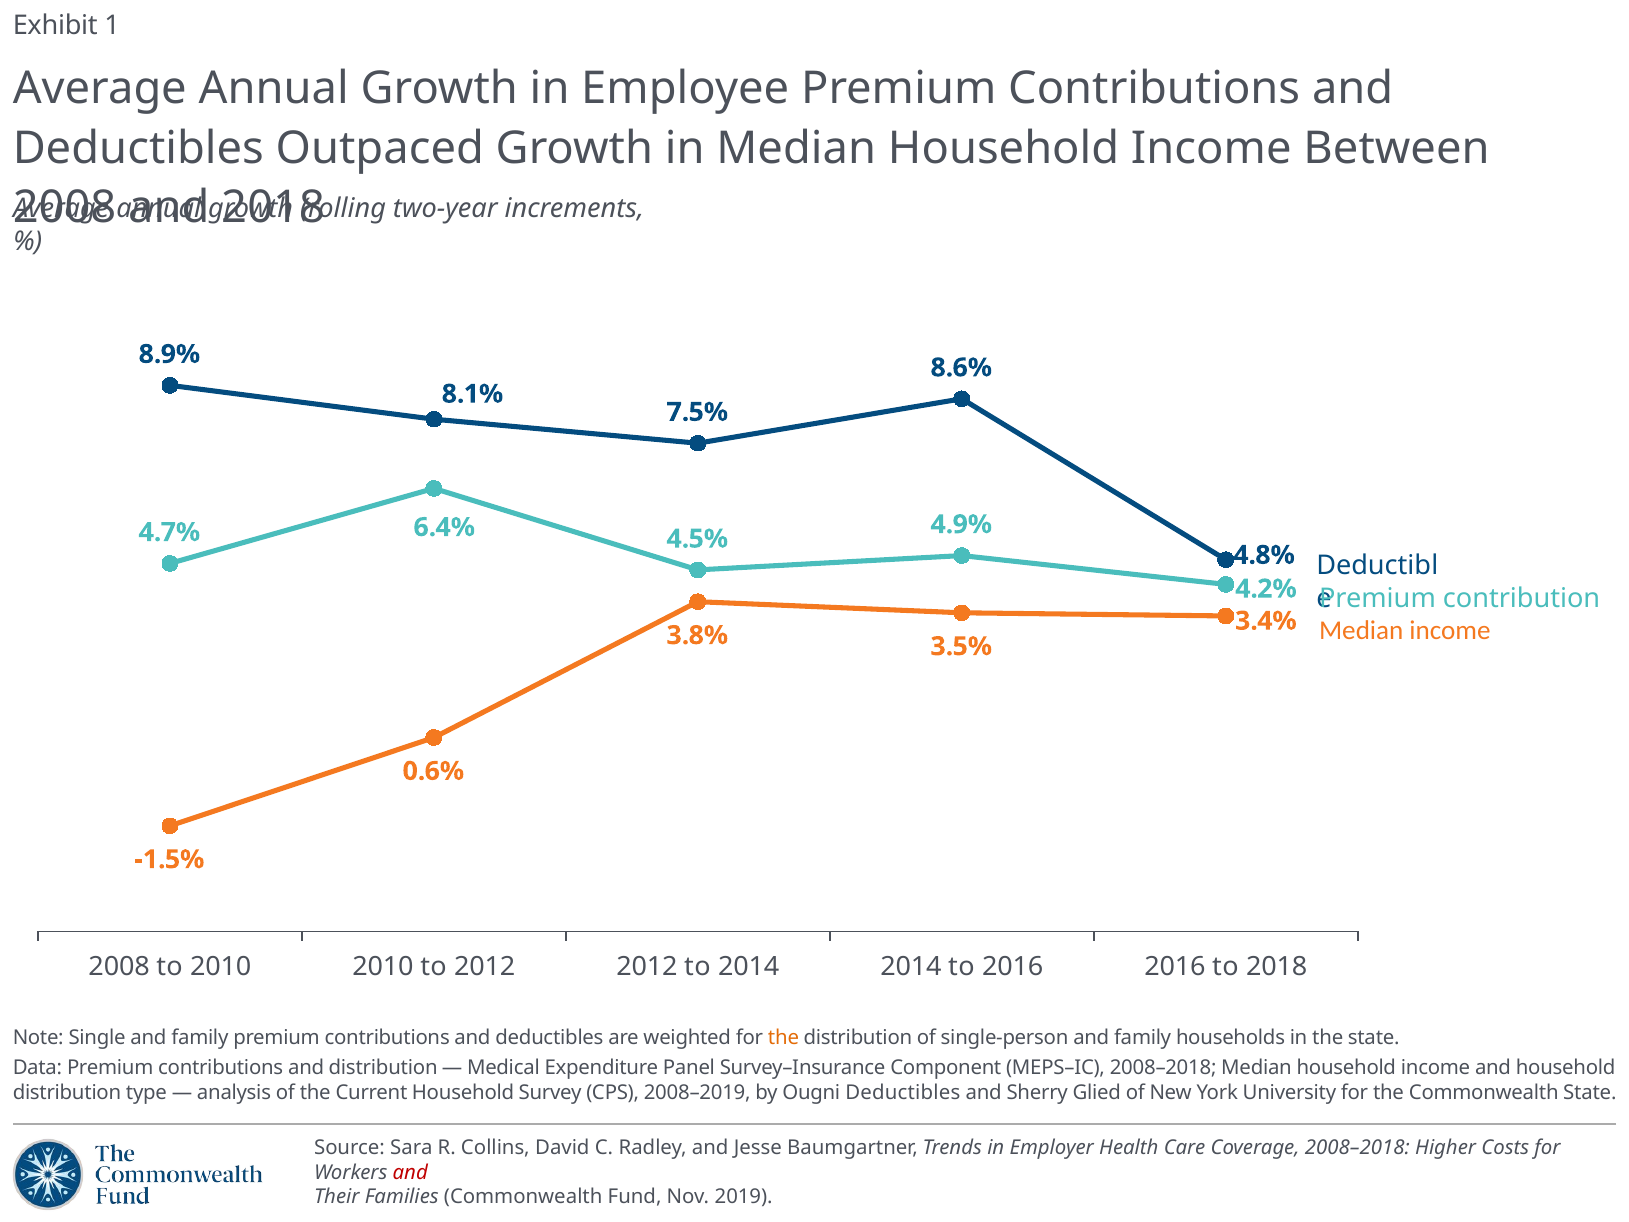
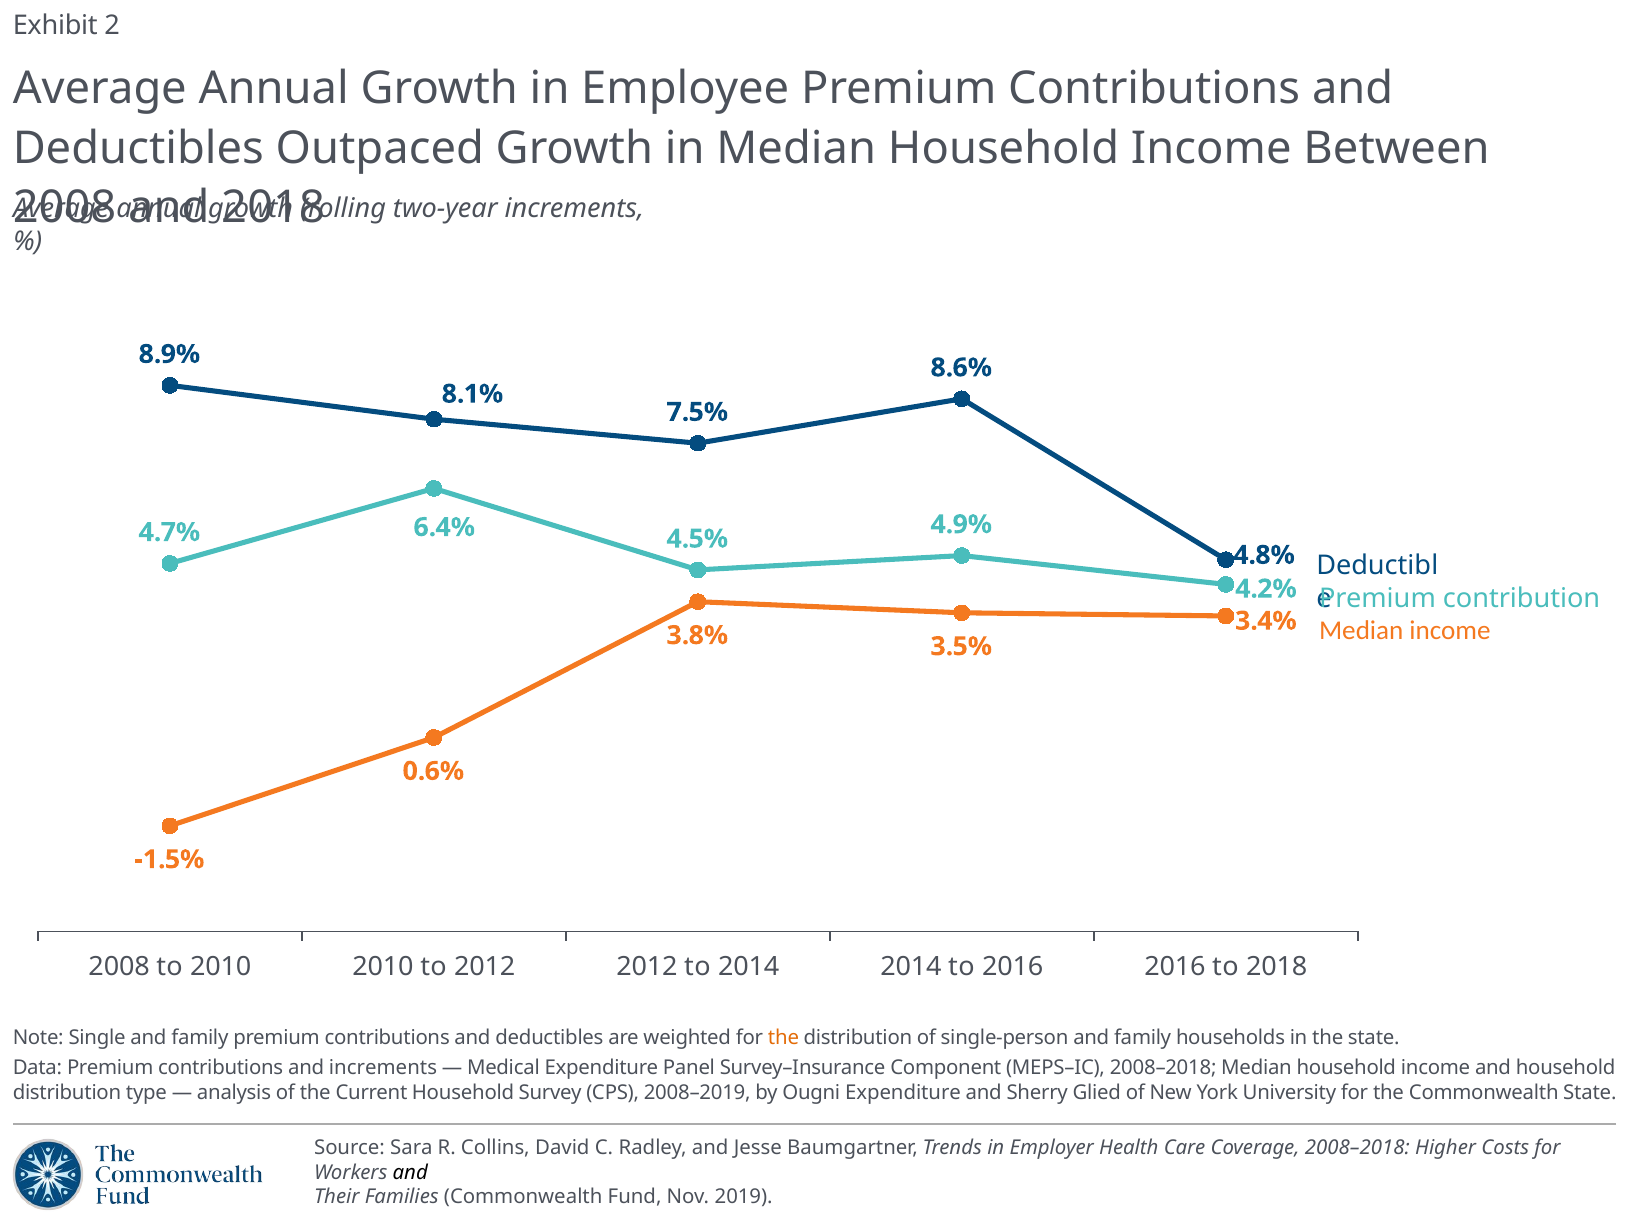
1: 1 -> 2
and distribution: distribution -> increments
Ougni Deductibles: Deductibles -> Expenditure
and at (410, 1172) colour: red -> black
